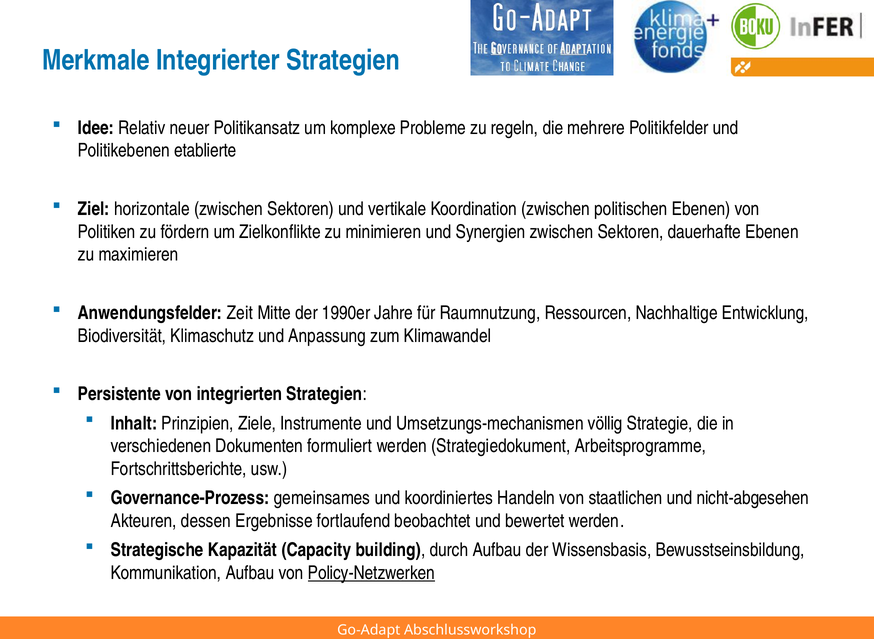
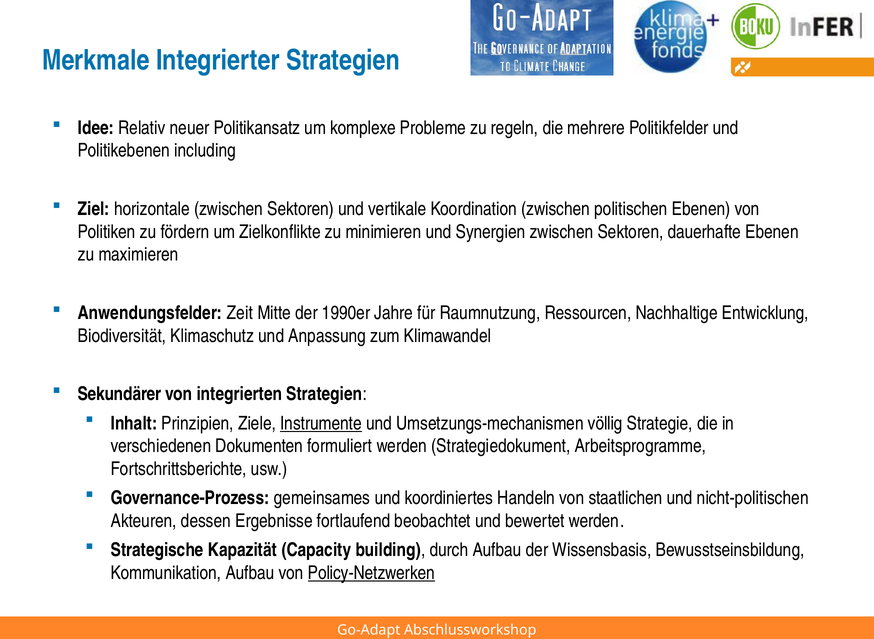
etablierte: etablierte -> including
Persistente: Persistente -> Sekundärer
Instrumente underline: none -> present
nicht-abgesehen: nicht-abgesehen -> nicht-politischen
